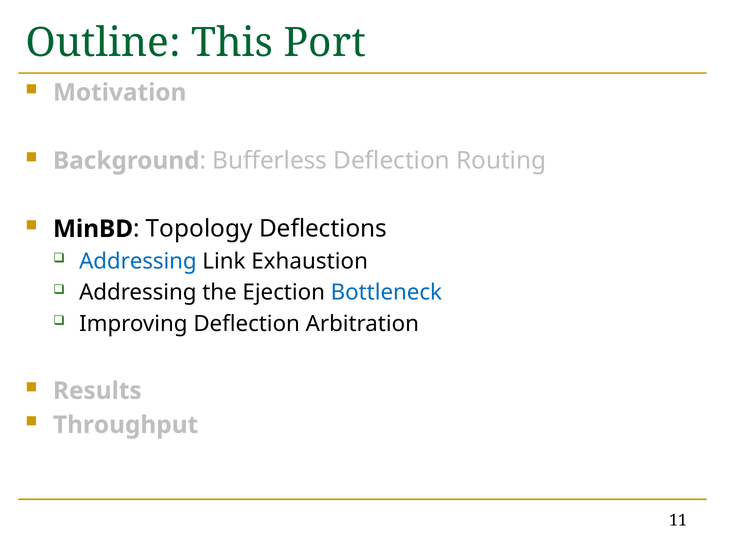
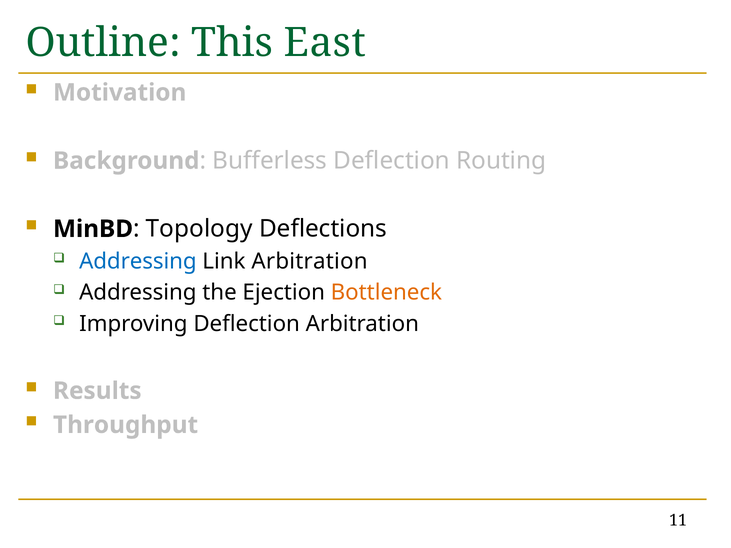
Port: Port -> East
Link Exhaustion: Exhaustion -> Arbitration
Bottleneck colour: blue -> orange
